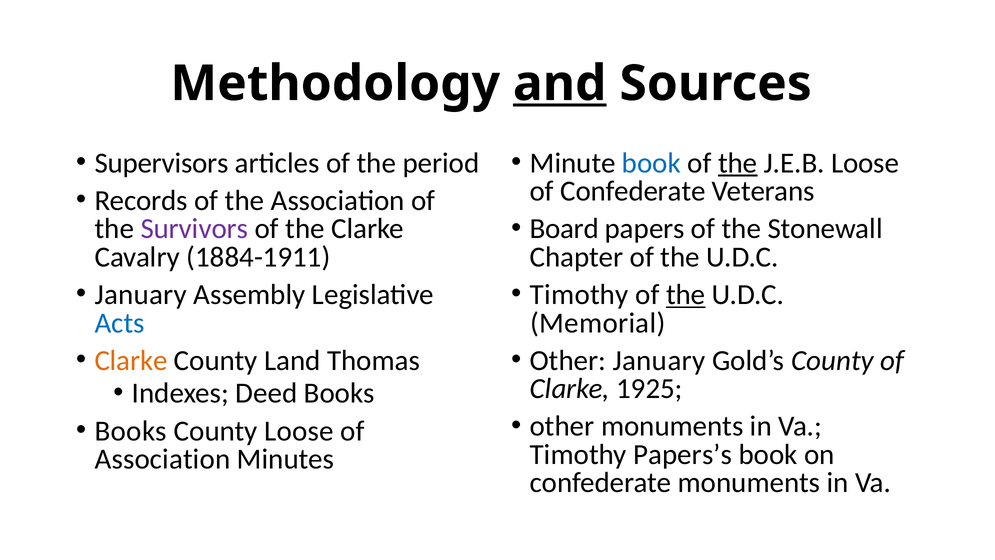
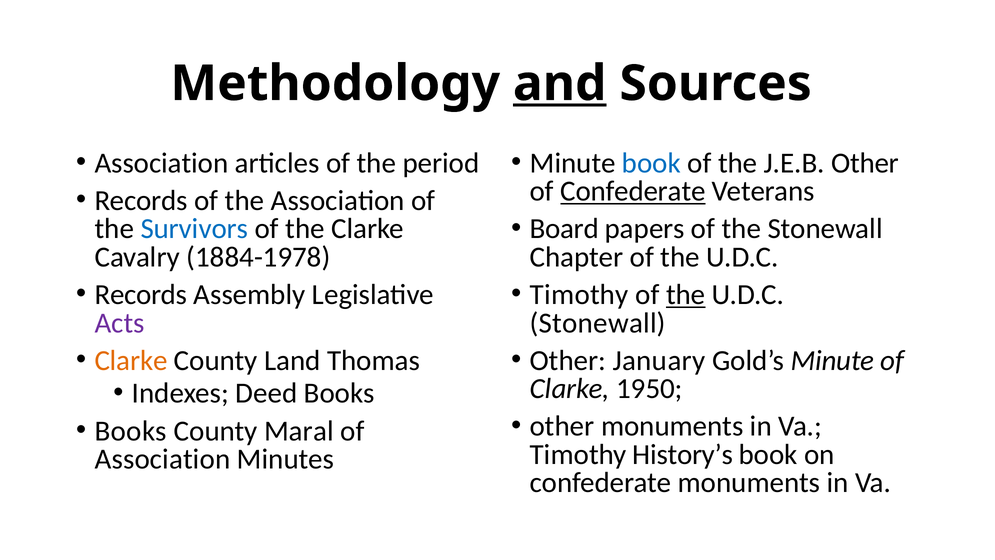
Supervisors at (162, 163): Supervisors -> Association
the at (738, 163) underline: present -> none
J.E.B Loose: Loose -> Other
Confederate at (633, 191) underline: none -> present
Survivors colour: purple -> blue
1884-1911: 1884-1911 -> 1884-1978
January at (141, 295): January -> Records
Acts colour: blue -> purple
Memorial at (598, 323): Memorial -> Stonewall
Gold’s County: County -> Minute
1925: 1925 -> 1950
County Loose: Loose -> Maral
Papers’s: Papers’s -> History’s
